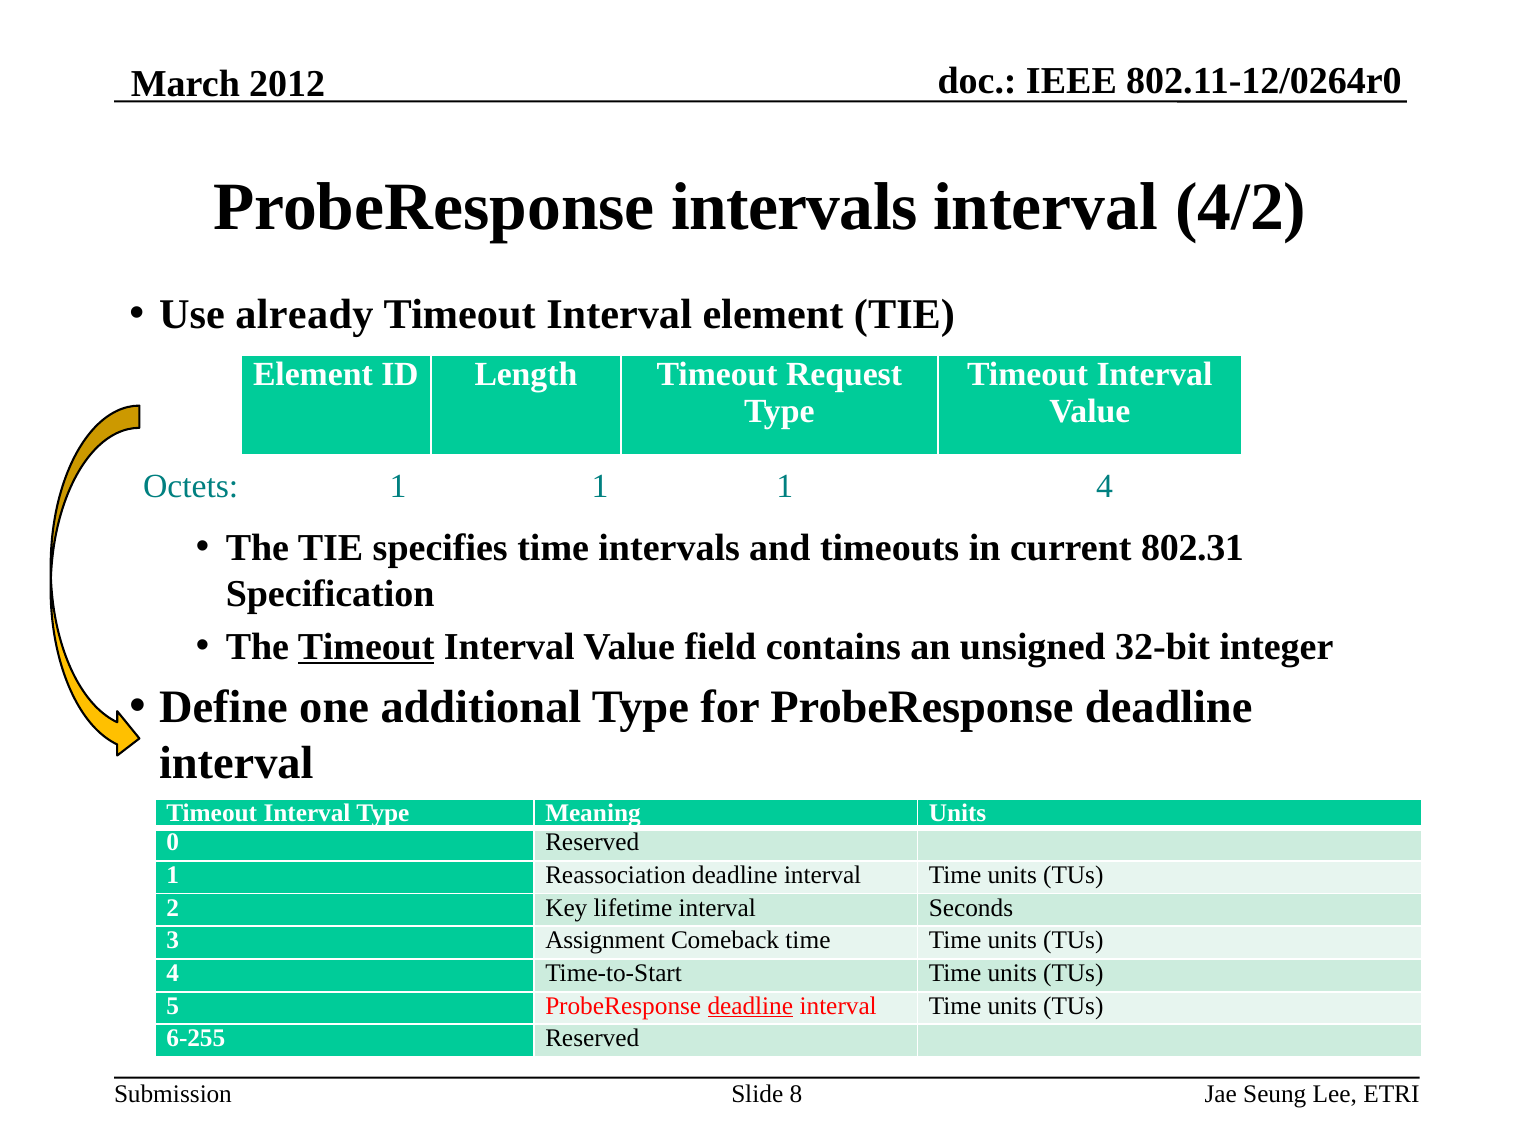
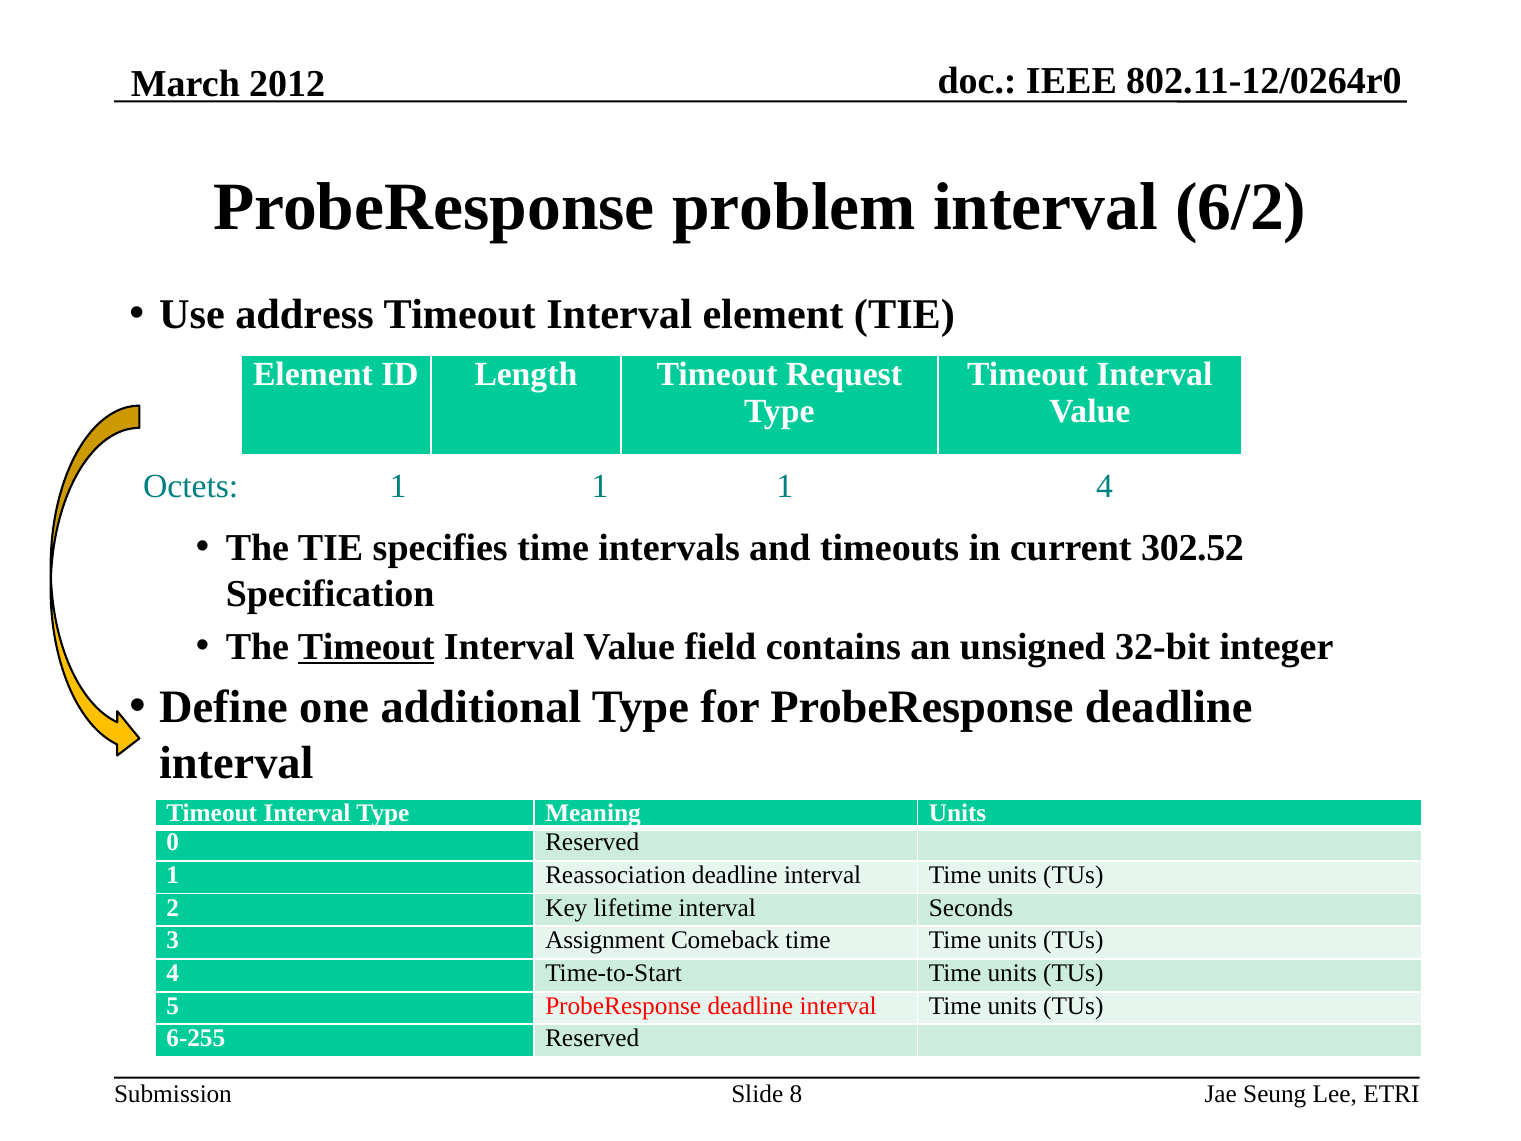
ProbeResponse intervals: intervals -> problem
4/2: 4/2 -> 6/2
already: already -> address
802.31: 802.31 -> 302.52
deadline at (750, 1006) underline: present -> none
